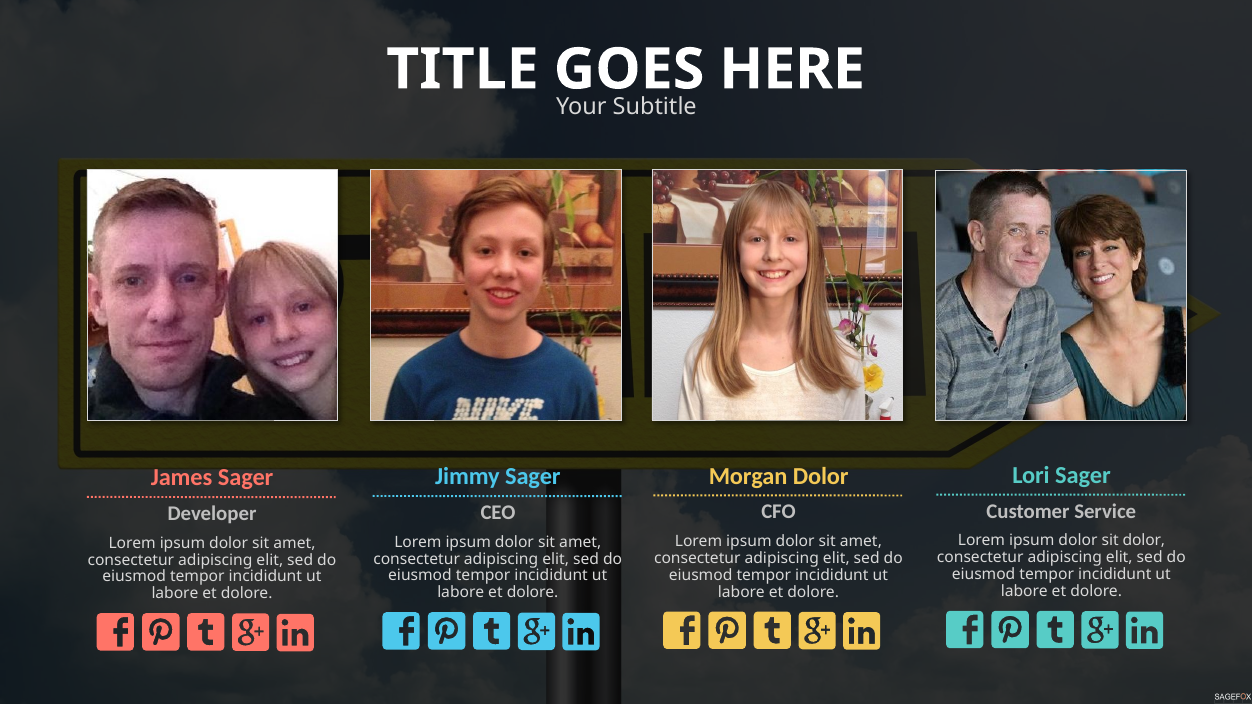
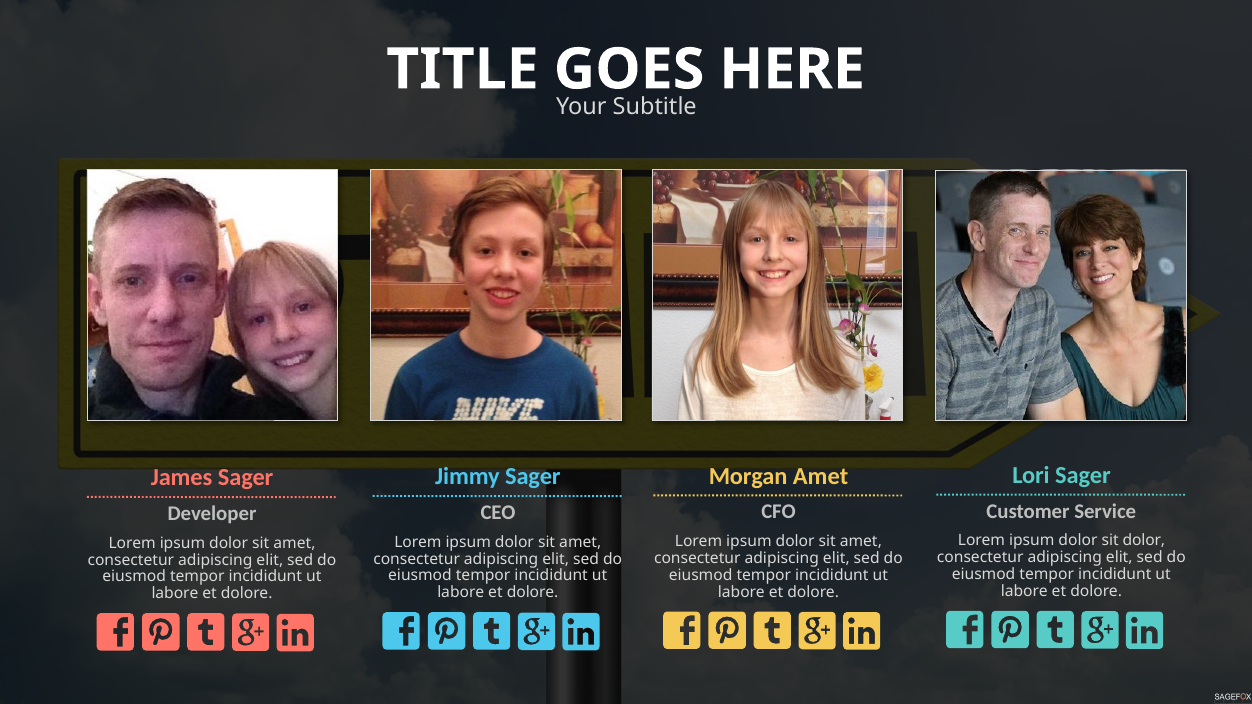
Morgan Dolor: Dolor -> Amet
